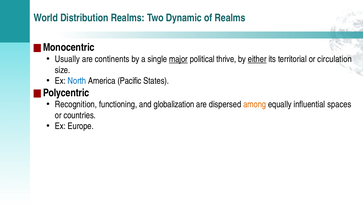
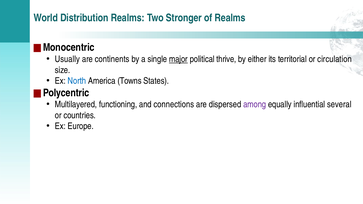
Dynamic: Dynamic -> Stronger
either underline: present -> none
Pacific: Pacific -> Towns
Recognition: Recognition -> Multilayered
globalization: globalization -> connections
among colour: orange -> purple
spaces: spaces -> several
